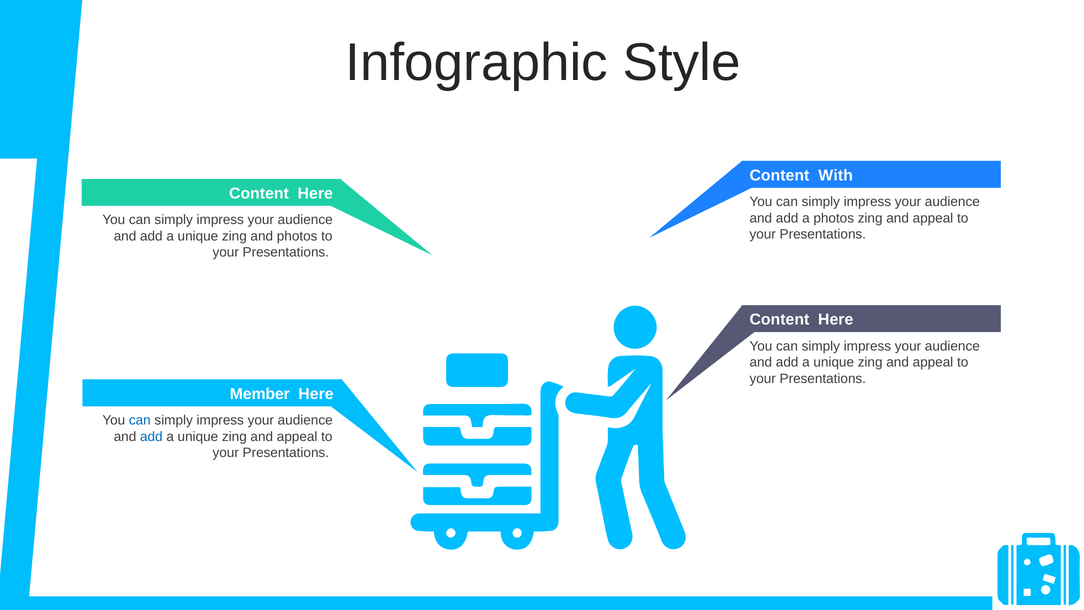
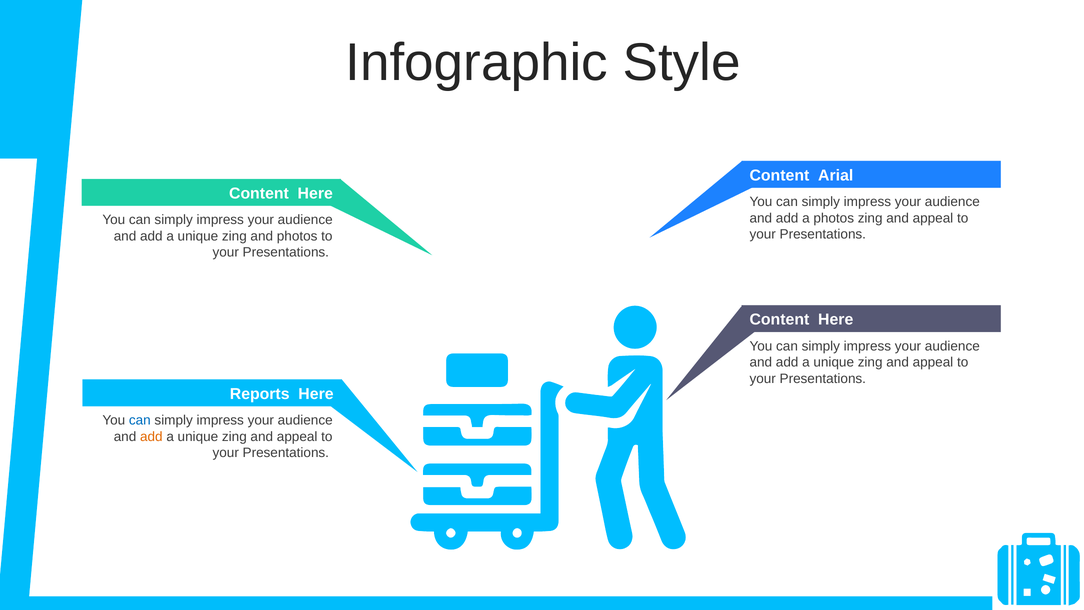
With: With -> Arial
Member: Member -> Reports
add at (151, 436) colour: blue -> orange
